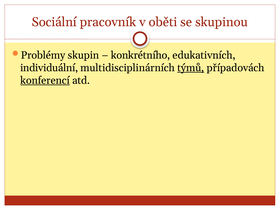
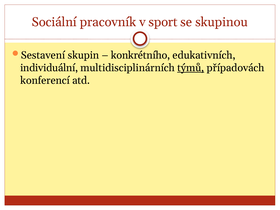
oběti: oběti -> sport
Problémy: Problémy -> Sestavení
konferencí underline: present -> none
